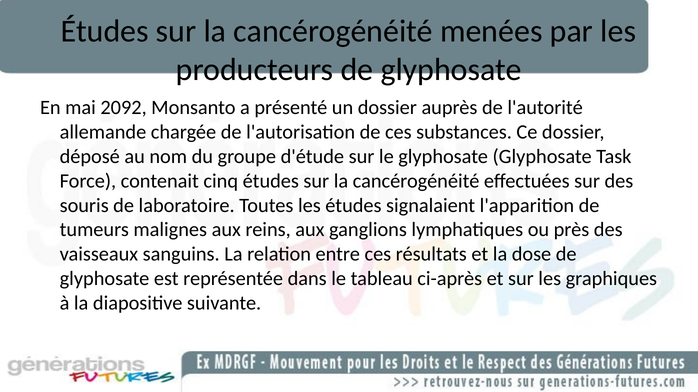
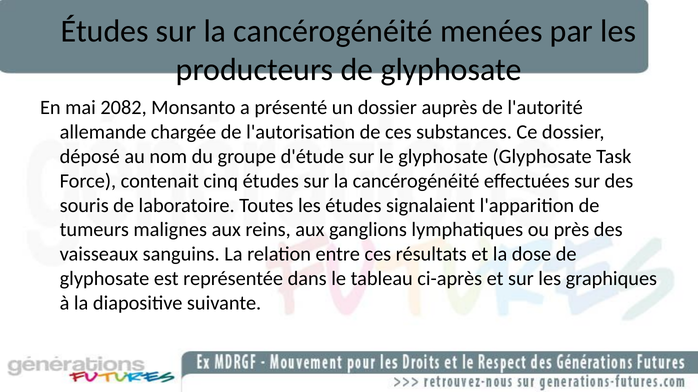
2092: 2092 -> 2082
